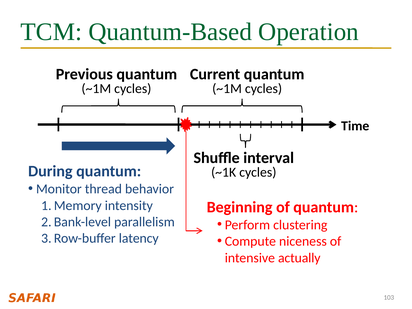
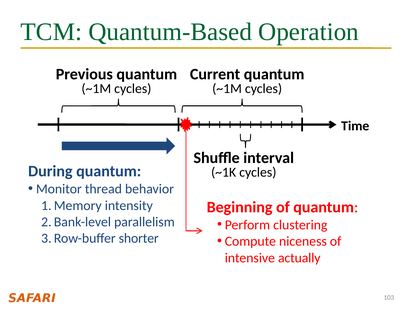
latency: latency -> shorter
